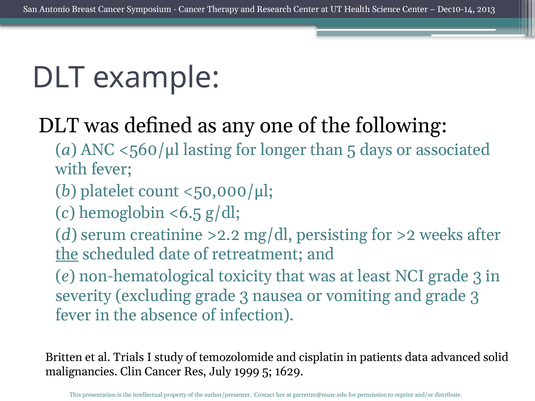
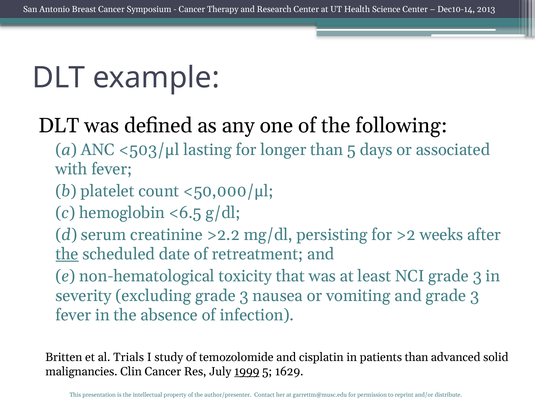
<560/μl: <560/μl -> <503/μl
patients data: data -> than
1999 underline: none -> present
